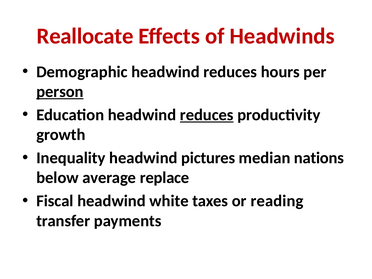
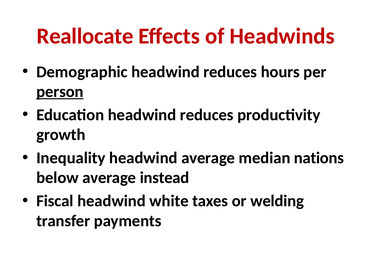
reduces at (207, 115) underline: present -> none
headwind pictures: pictures -> average
replace: replace -> instead
reading: reading -> welding
